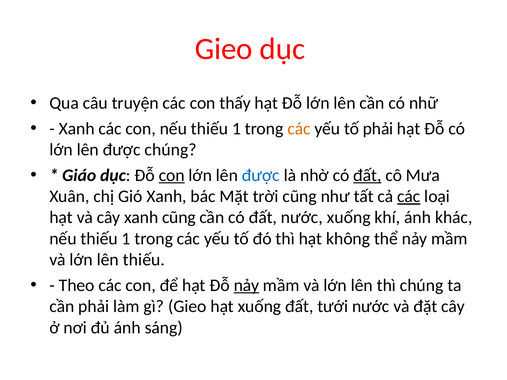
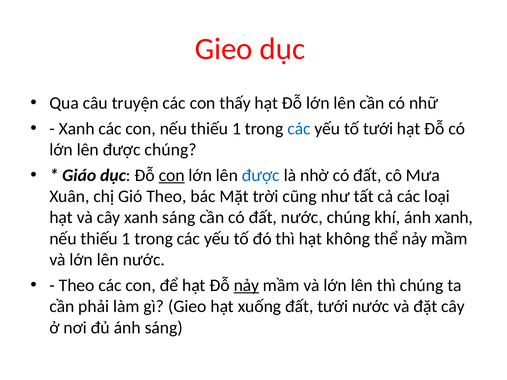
các at (299, 129) colour: orange -> blue
tố phải: phải -> tưới
đất at (367, 175) underline: present -> none
Gió Xanh: Xanh -> Theo
các at (409, 197) underline: present -> none
xanh cũng: cũng -> sáng
nước xuống: xuống -> chúng
ánh khác: khác -> xanh
lên thiếu: thiếu -> nước
